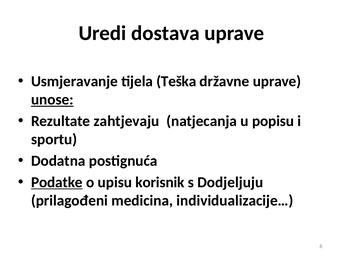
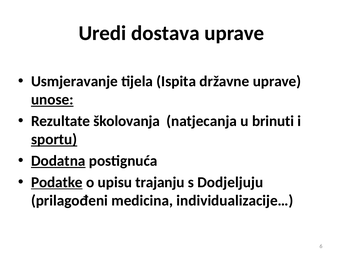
Teška: Teška -> Ispita
zahtjevaju: zahtjevaju -> školovanja
popisu: popisu -> brinuti
sportu underline: none -> present
Dodatna underline: none -> present
korisnik: korisnik -> trajanju
